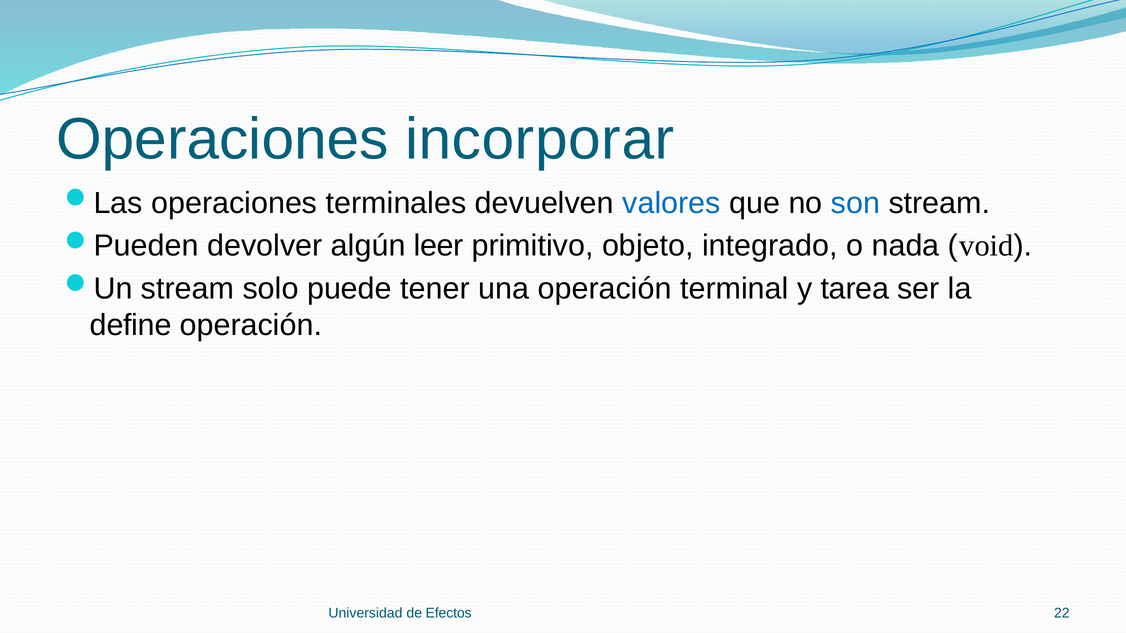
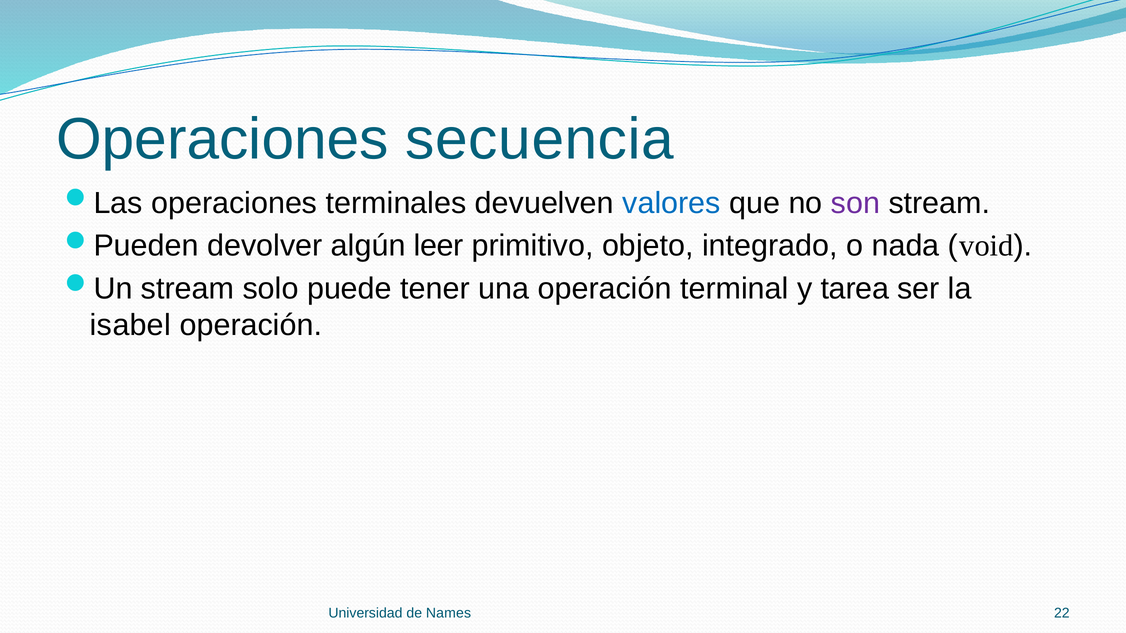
incorporar: incorporar -> secuencia
son colour: blue -> purple
define: define -> isabel
Efectos: Efectos -> Names
